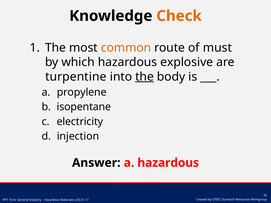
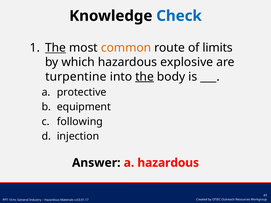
Check colour: orange -> blue
The at (55, 48) underline: none -> present
must: must -> limits
propylene: propylene -> protective
isopentane: isopentane -> equipment
electricity: electricity -> following
